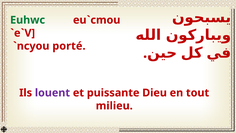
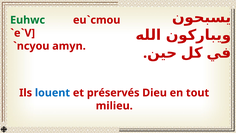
porté: porté -> amyn
louent colour: purple -> blue
puissante: puissante -> préservés
